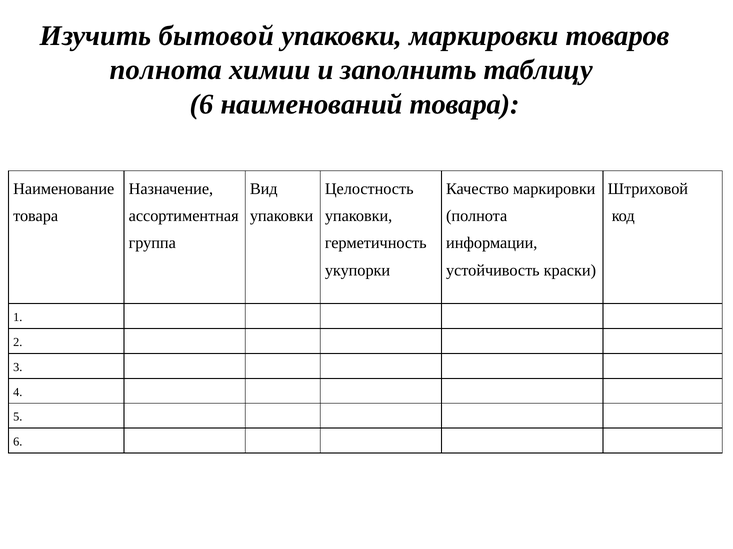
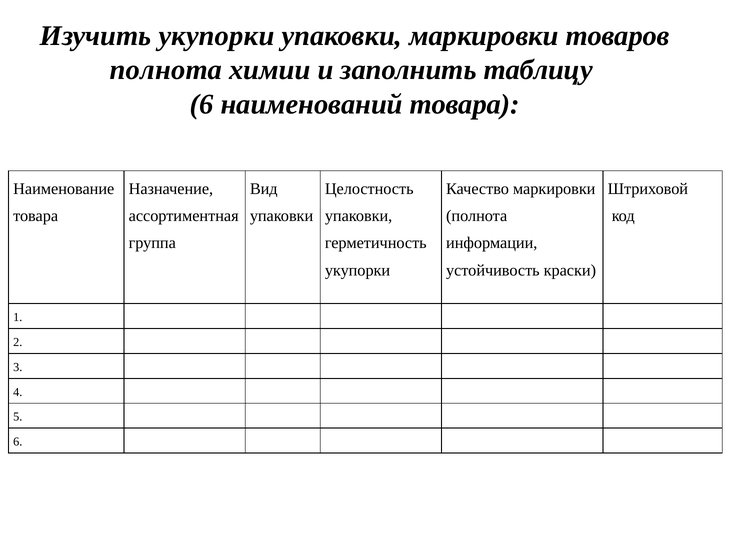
Изучить бытовой: бытовой -> укупорки
